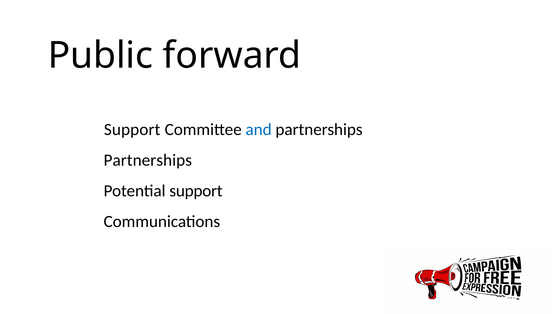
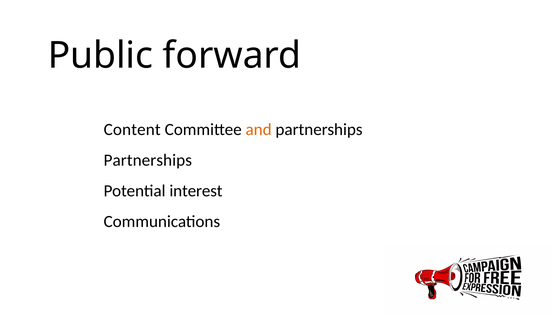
Support at (132, 130): Support -> Content
and colour: blue -> orange
Potential support: support -> interest
